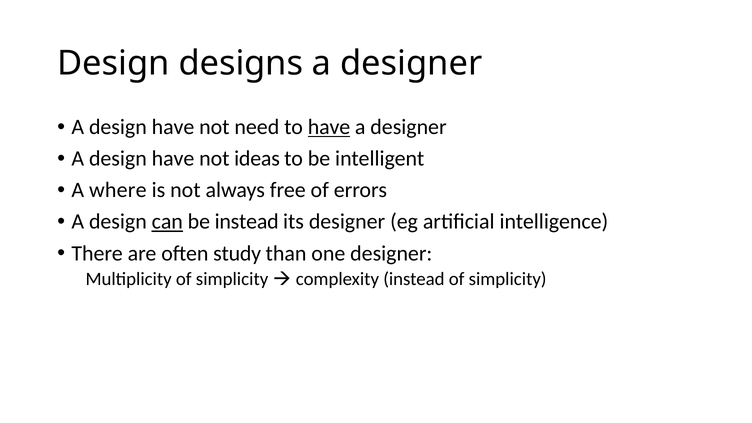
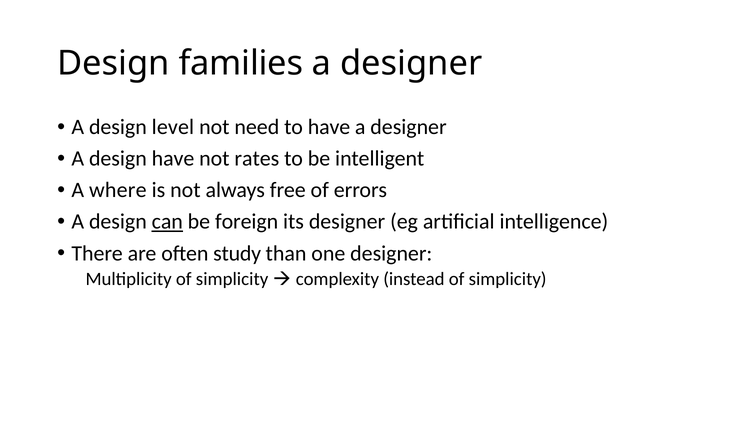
designs: designs -> families
have at (173, 127): have -> level
have at (329, 127) underline: present -> none
ideas: ideas -> rates
be instead: instead -> foreign
